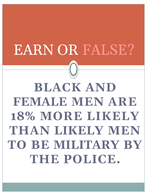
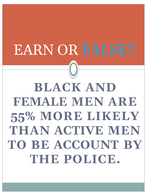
FALSE colour: pink -> light blue
18%: 18% -> 55%
THAN LIKELY: LIKELY -> ACTIVE
MILITARY: MILITARY -> ACCOUNT
